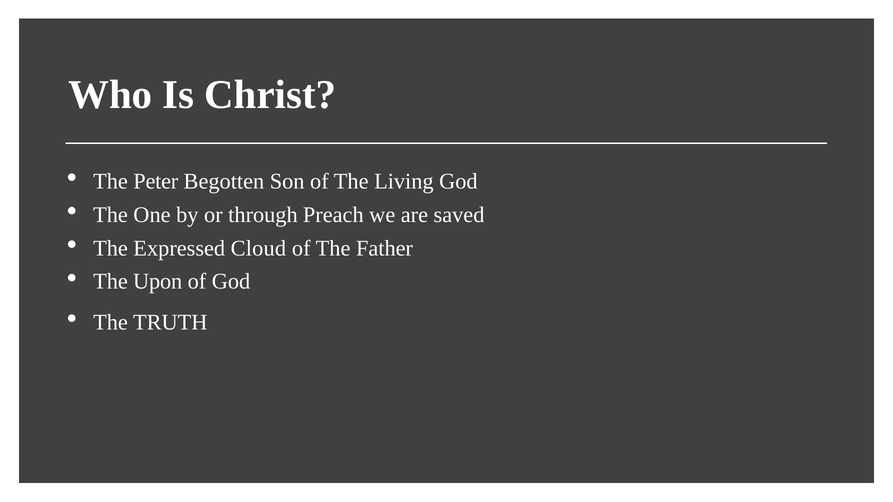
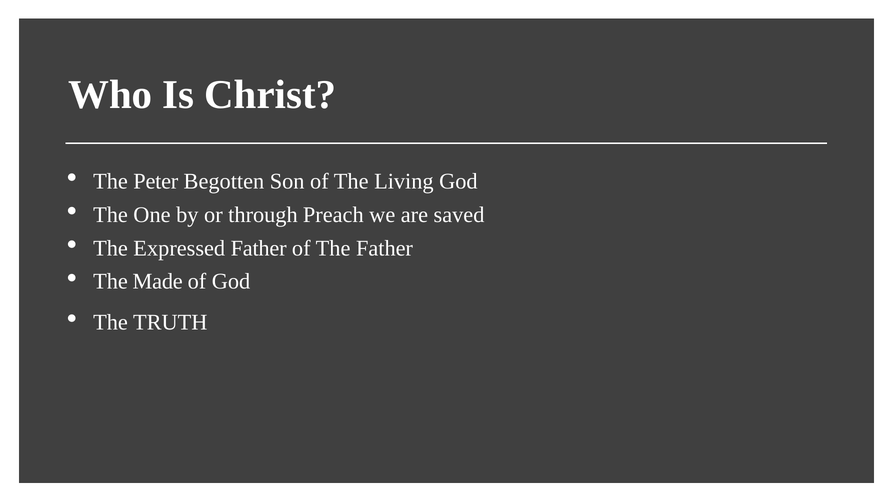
Expressed Cloud: Cloud -> Father
Upon: Upon -> Made
